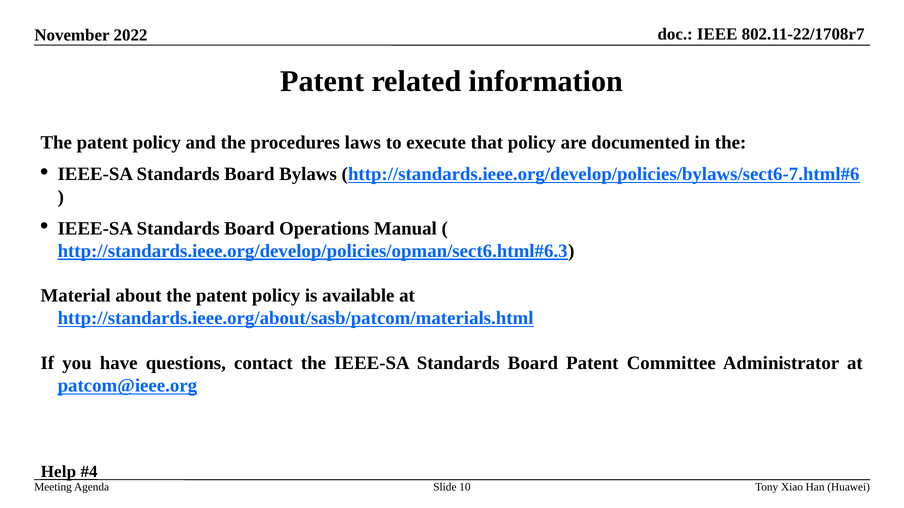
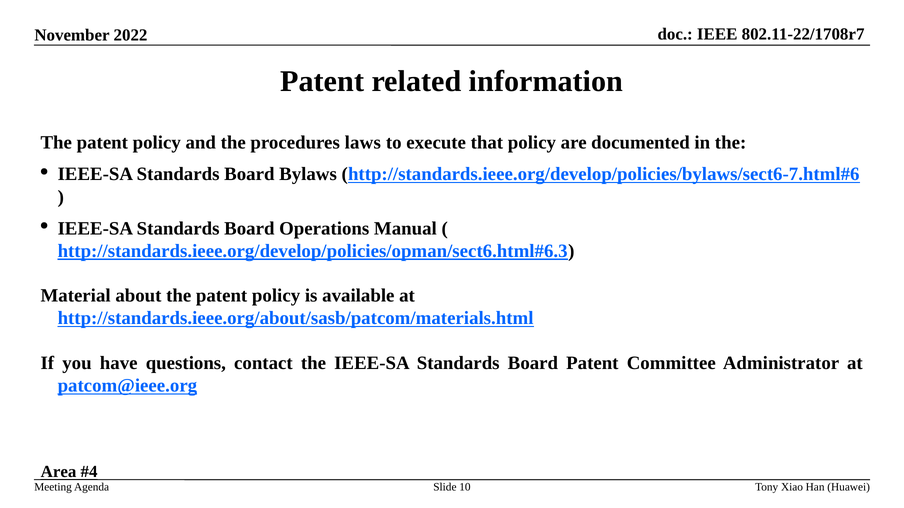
Help: Help -> Area
